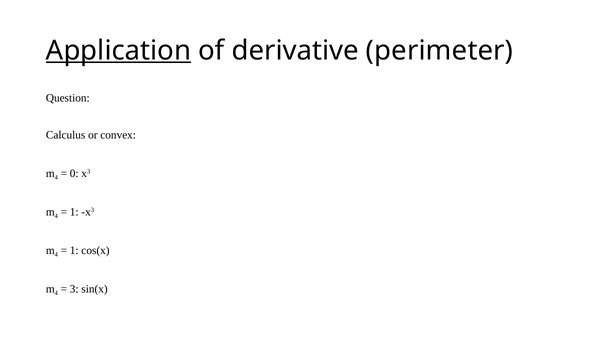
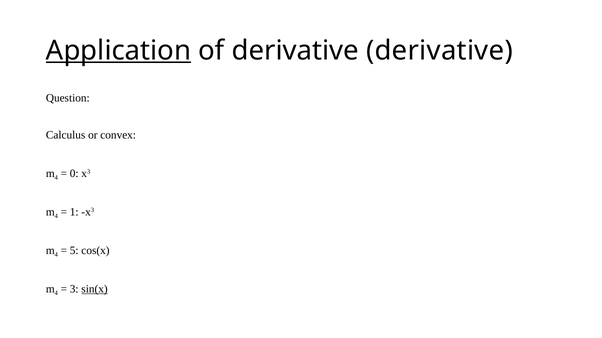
derivative perimeter: perimeter -> derivative
1 at (74, 251): 1 -> 5
sin(x underline: none -> present
